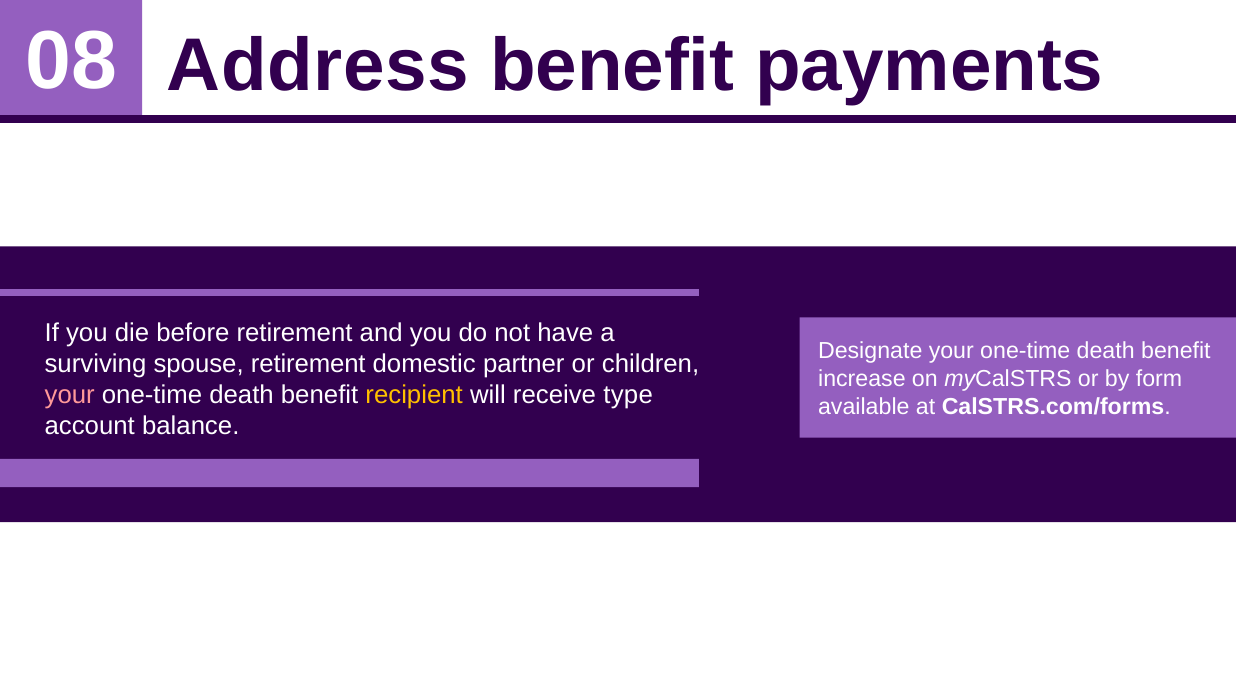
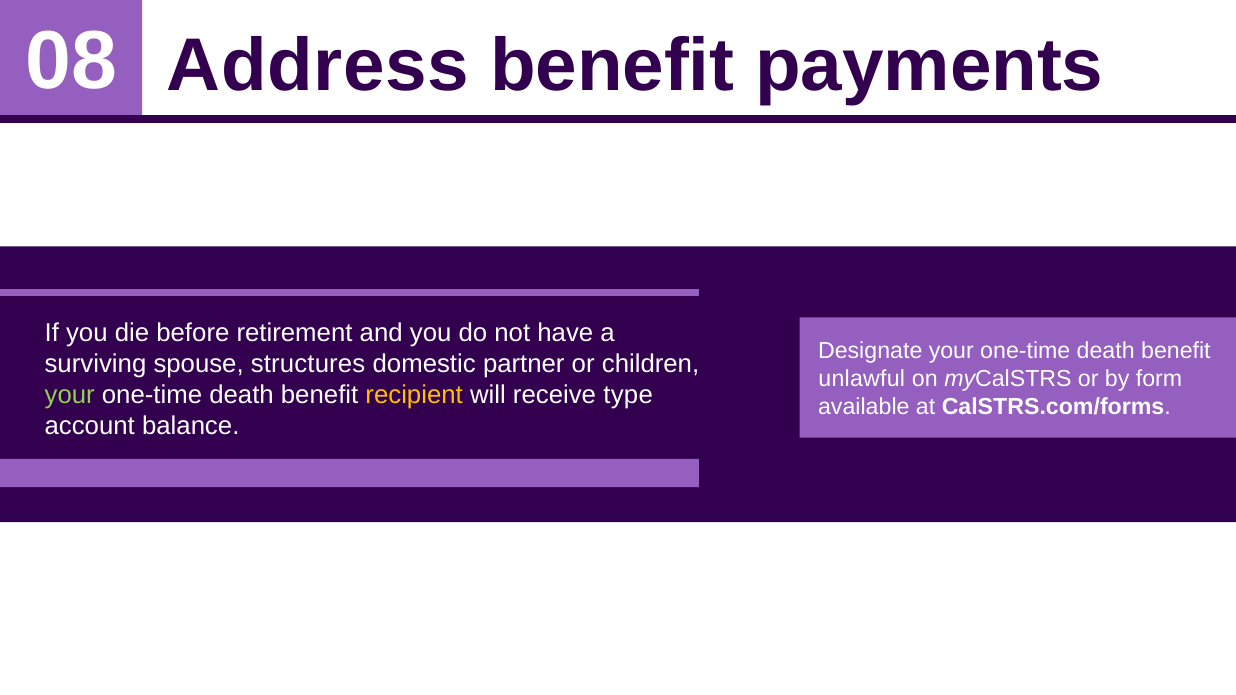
spouse retirement: retirement -> structures
increase: increase -> unlawful
your at (70, 395) colour: pink -> light green
